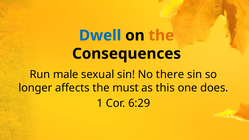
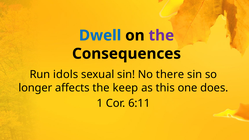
the at (161, 35) colour: orange -> purple
male: male -> idols
must: must -> keep
6:29: 6:29 -> 6:11
